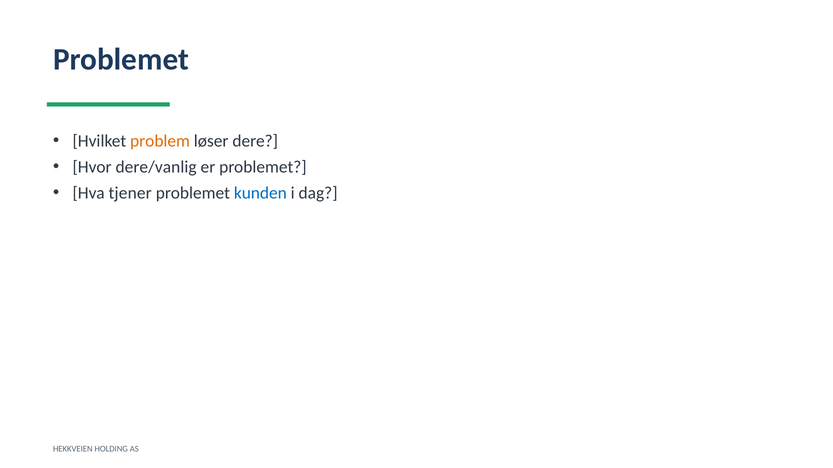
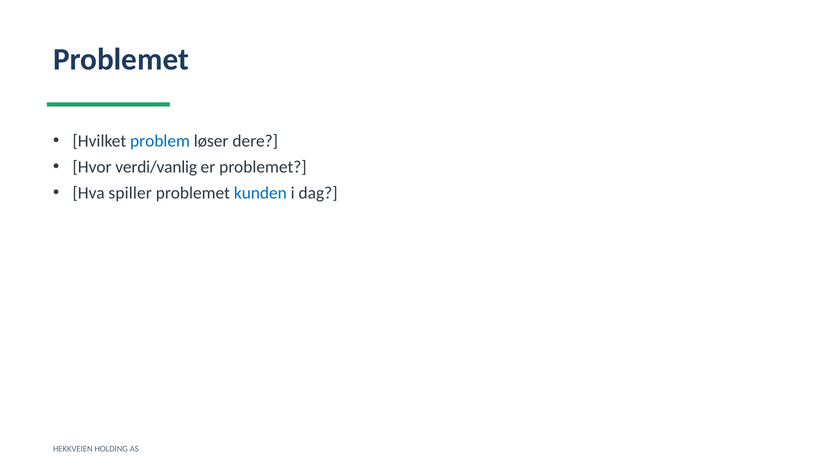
problem colour: orange -> blue
dere/vanlig: dere/vanlig -> verdi/vanlig
tjener: tjener -> spiller
